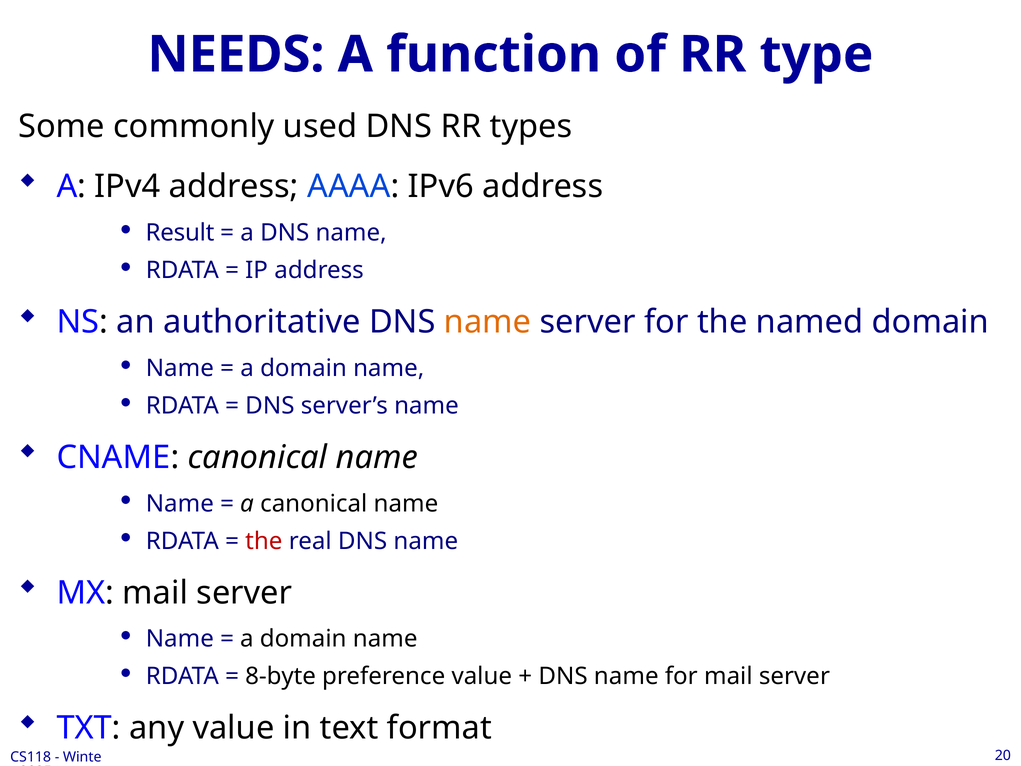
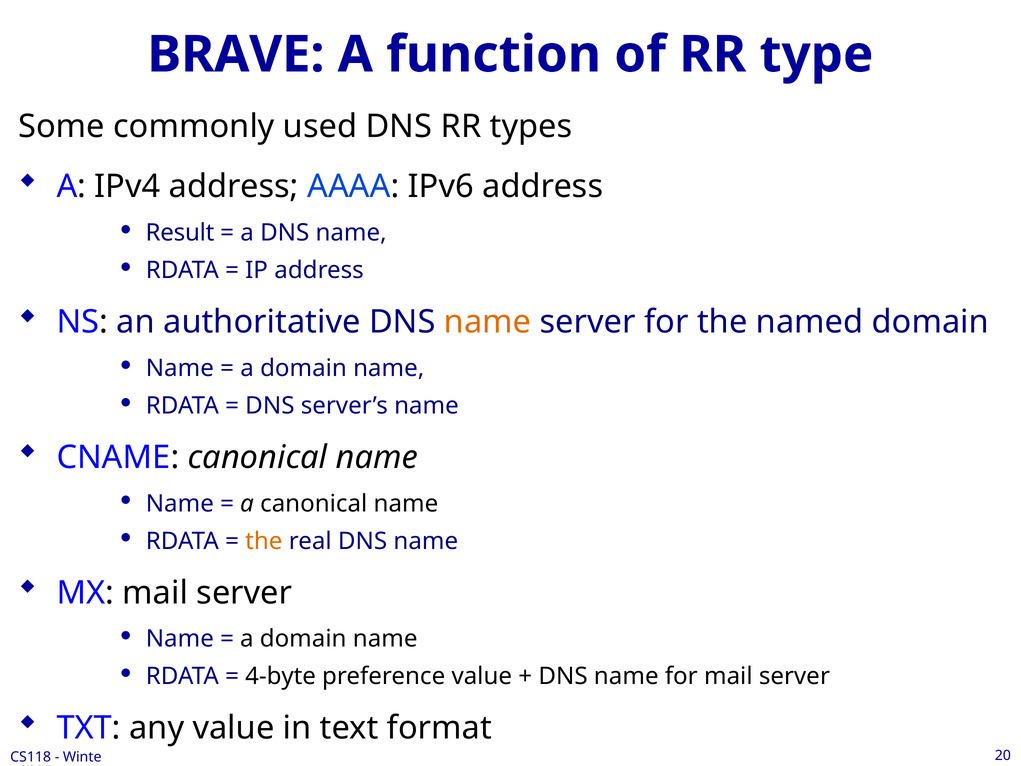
NEEDS: NEEDS -> BRAVE
the at (264, 541) colour: red -> orange
8-byte: 8-byte -> 4-byte
